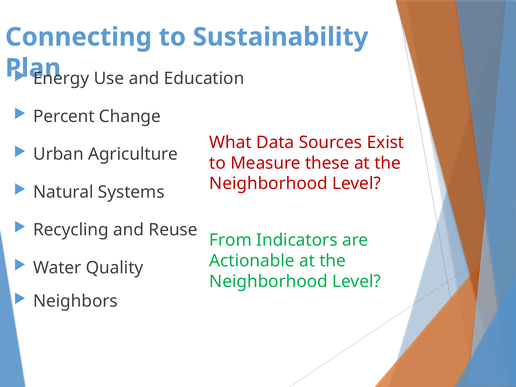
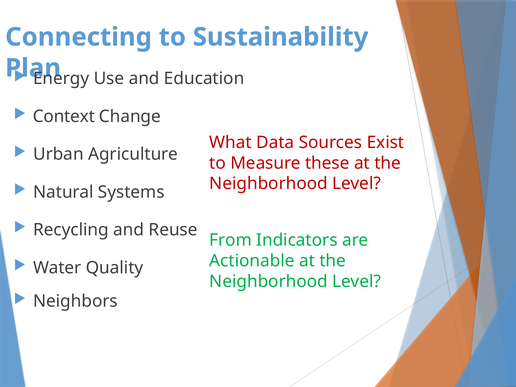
Percent: Percent -> Context
